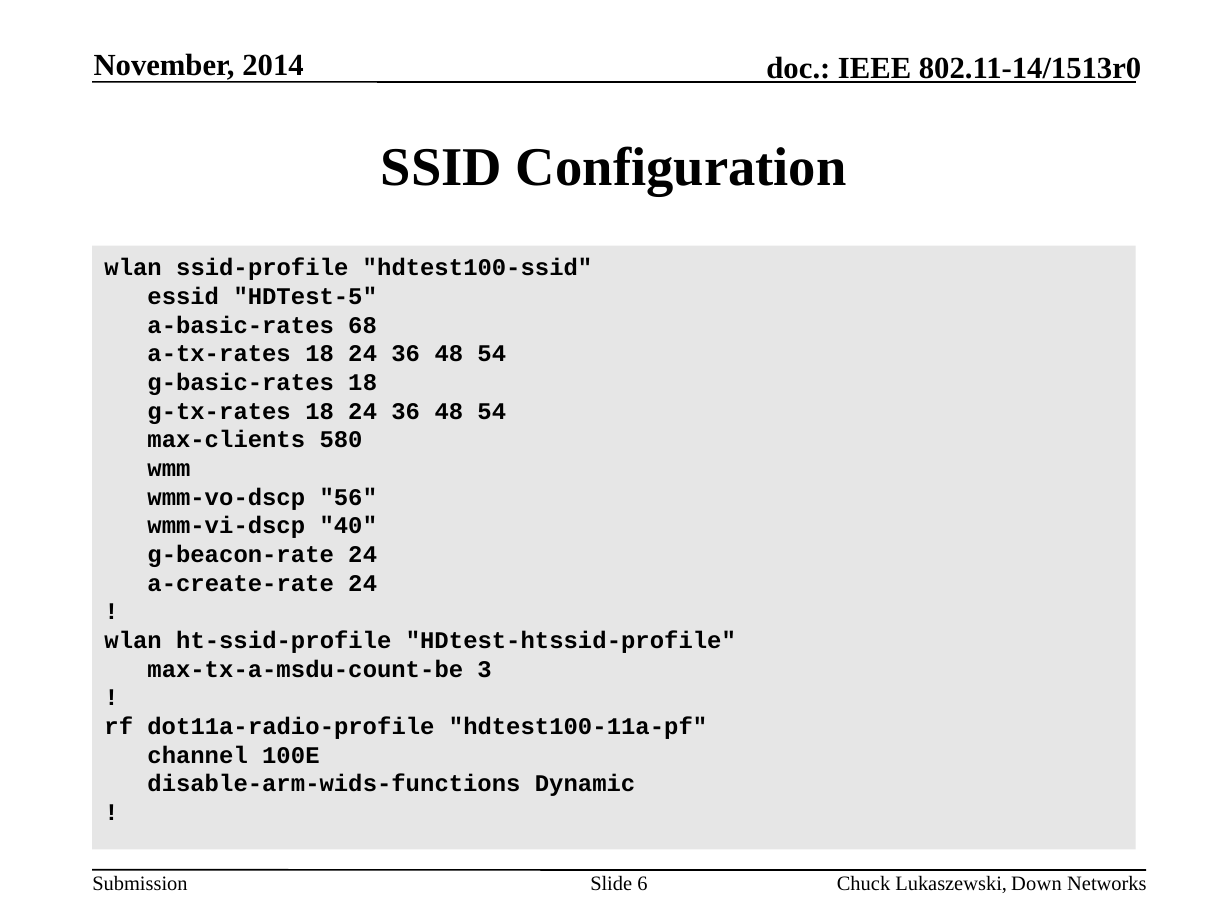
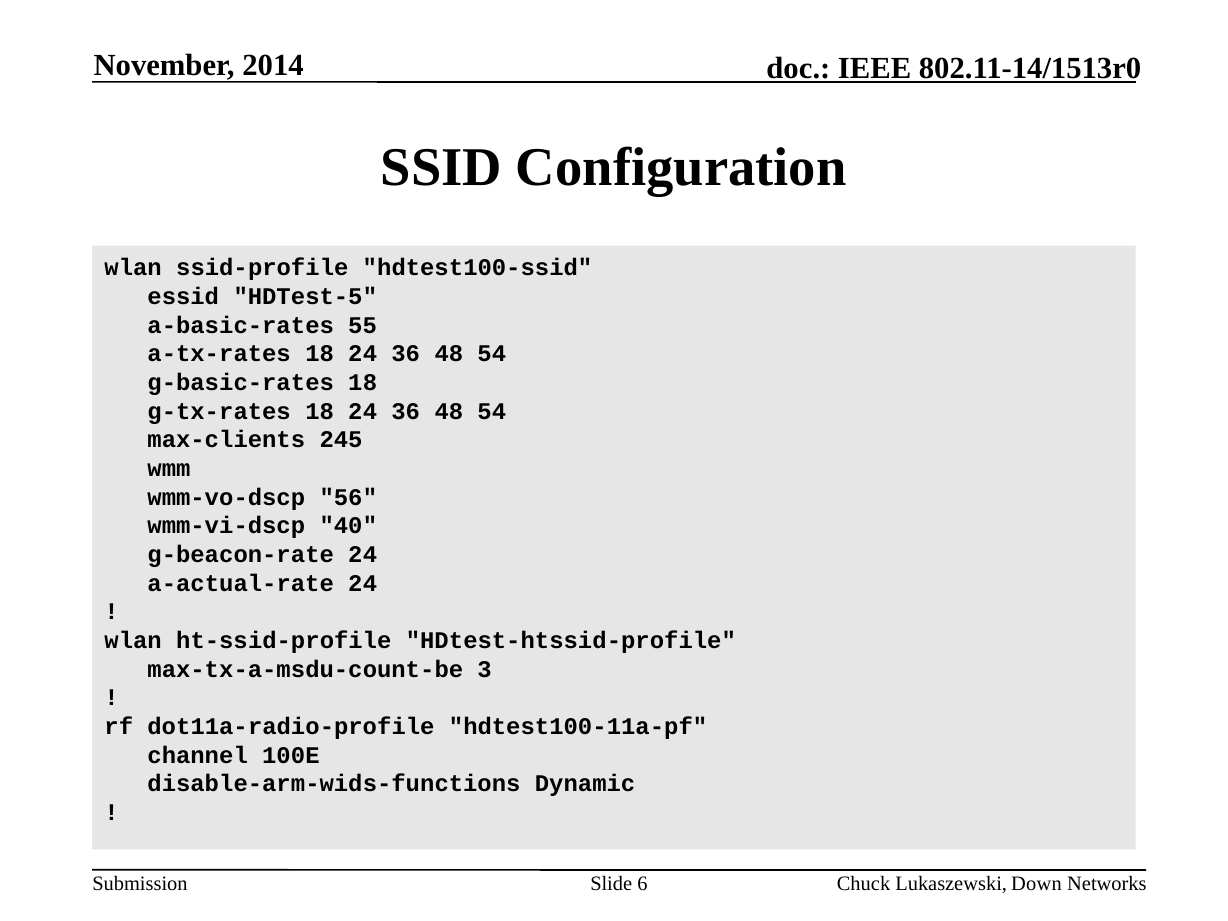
68: 68 -> 55
580: 580 -> 245
a-create-rate: a-create-rate -> a-actual-rate
